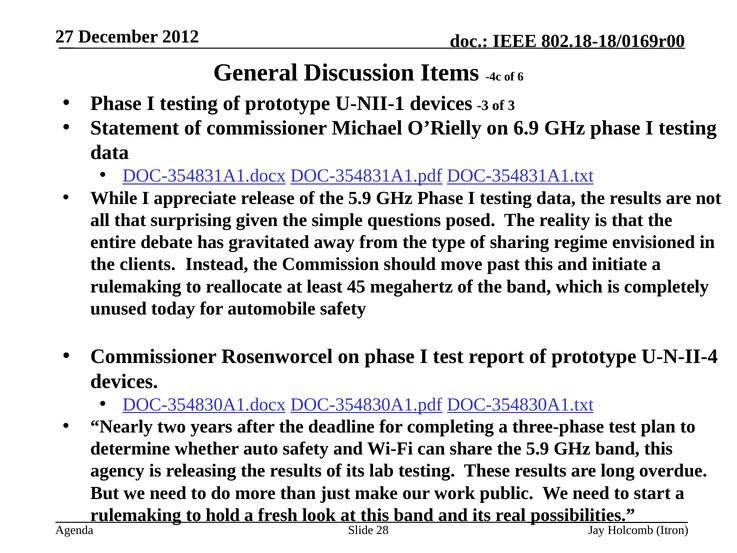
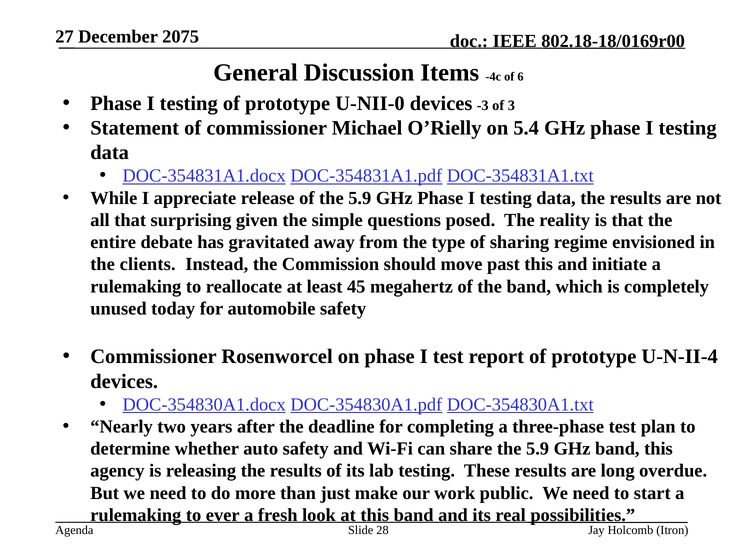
2012: 2012 -> 2075
U-NII-1: U-NII-1 -> U-NII-0
6.9: 6.9 -> 5.4
hold: hold -> ever
